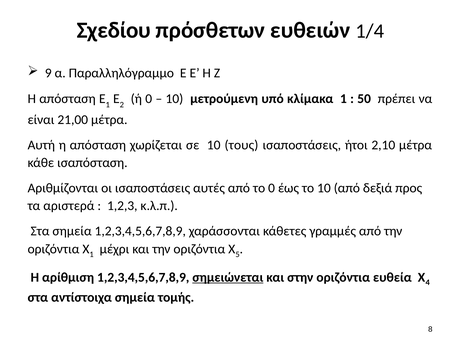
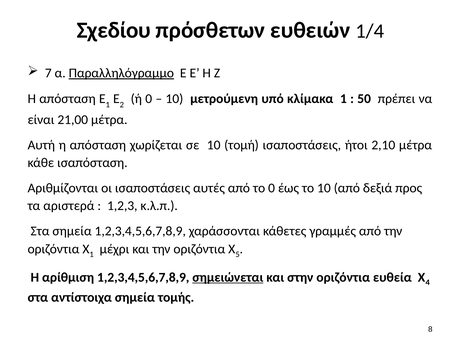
9: 9 -> 7
Παραλληλόγραμμο underline: none -> present
τους: τους -> τομή
